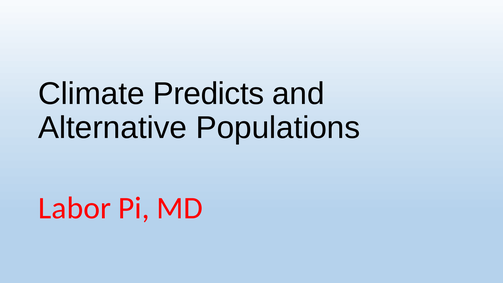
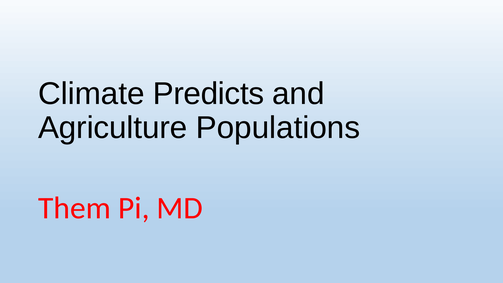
Alternative: Alternative -> Agriculture
Labor: Labor -> Them
